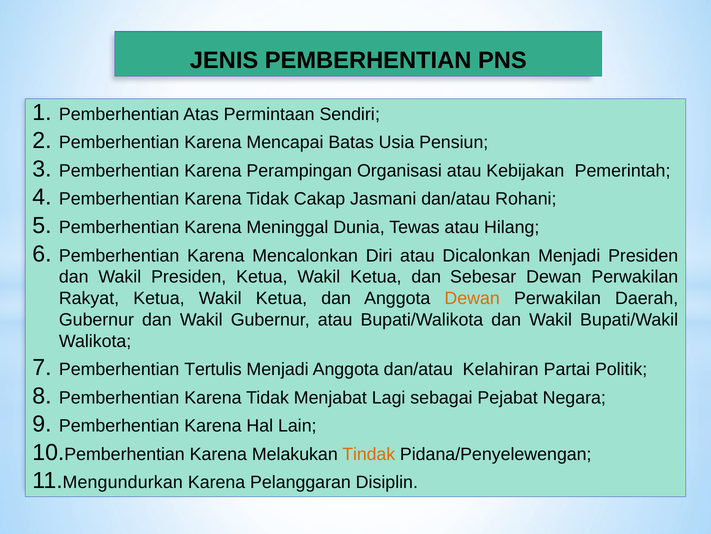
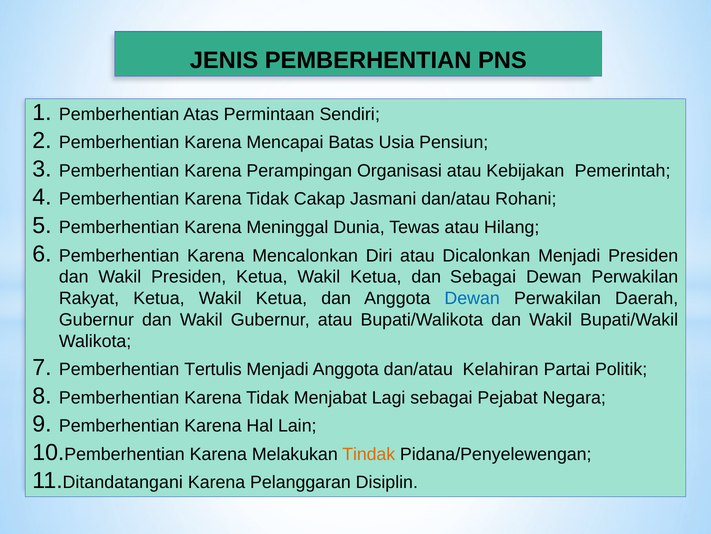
dan Sebesar: Sebesar -> Sebagai
Dewan at (472, 298) colour: orange -> blue
Mengundurkan: Mengundurkan -> Ditandatangani
